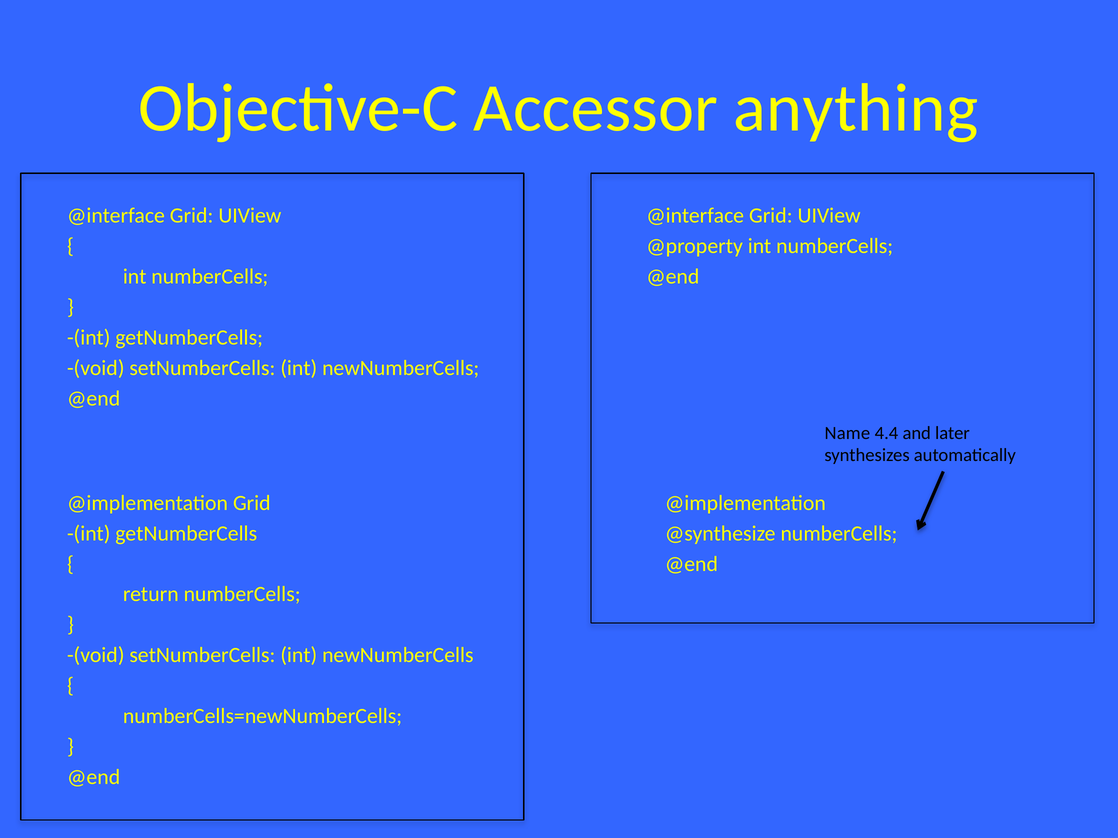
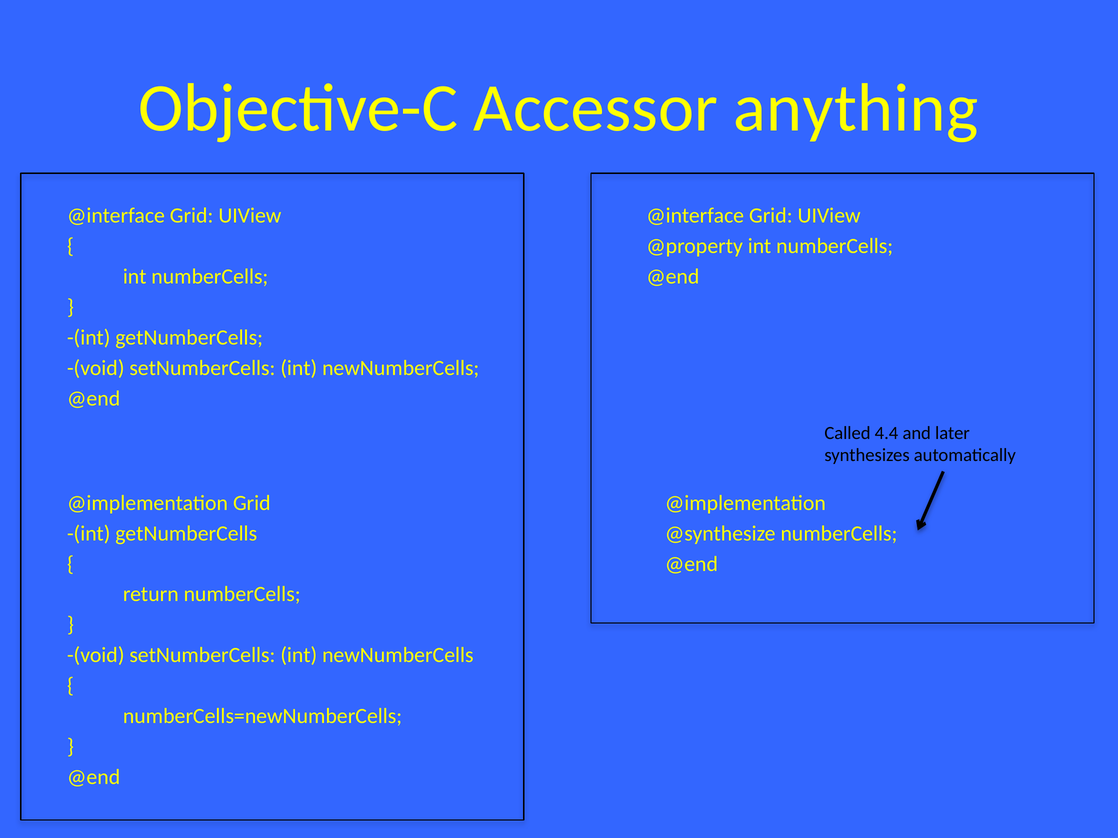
Name: Name -> Called
